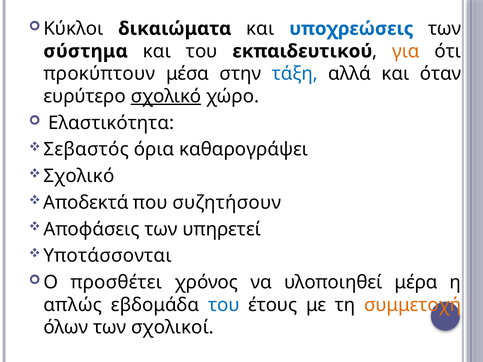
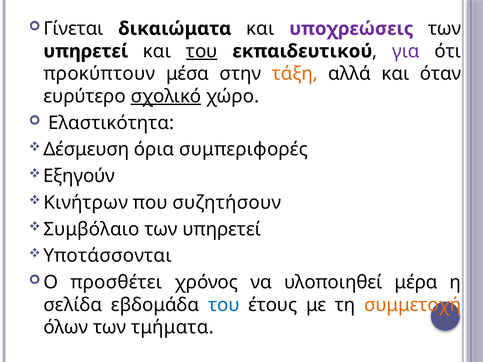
Κύκλοι: Κύκλοι -> Γίνεται
υποχρεώσεις colour: blue -> purple
σύστημα at (86, 51): σύστημα -> υπηρετεί
του at (202, 51) underline: none -> present
για colour: orange -> purple
τάξη colour: blue -> orange
Σεβαστός: Σεβαστός -> Δέσμευση
καθαρογράψει: καθαρογράψει -> συμπεριφορές
Σχολικό at (79, 176): Σχολικό -> Εξηγούν
Αποδεκτά: Αποδεκτά -> Κινήτρων
Αποφάσεις: Αποφάσεις -> Συμβόλαιο
απλώς: απλώς -> σελίδα
σχολικοί: σχολικοί -> τμήματα
